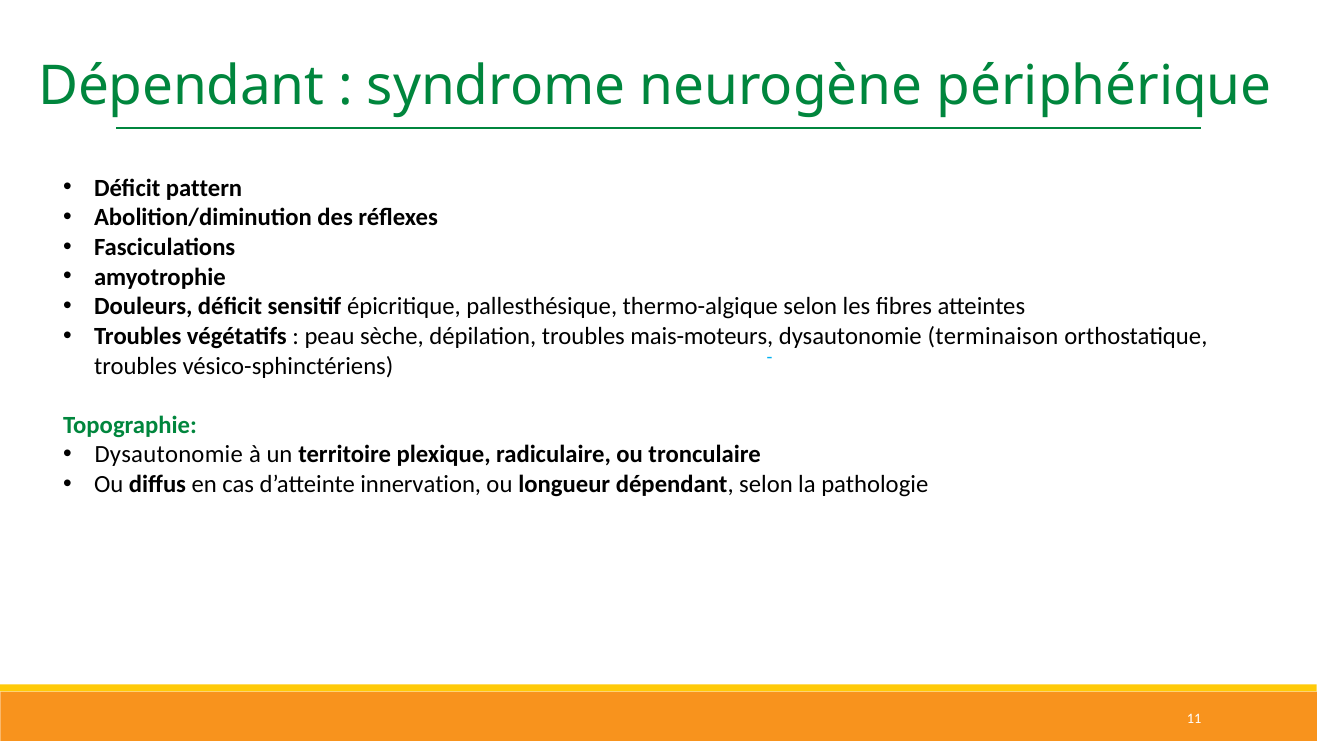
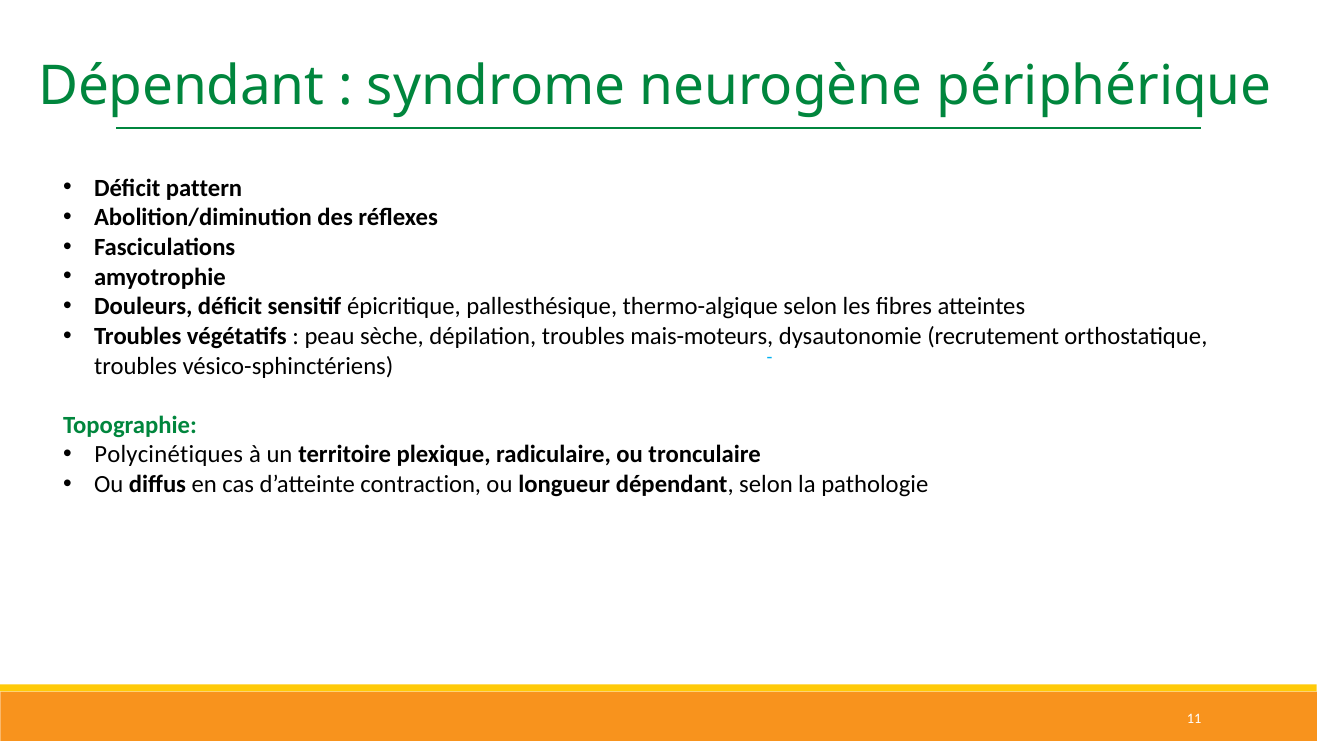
terminaison: terminaison -> recrutement
Dysautonomie at (169, 455): Dysautonomie -> Polycinétiques
innervation: innervation -> contraction
